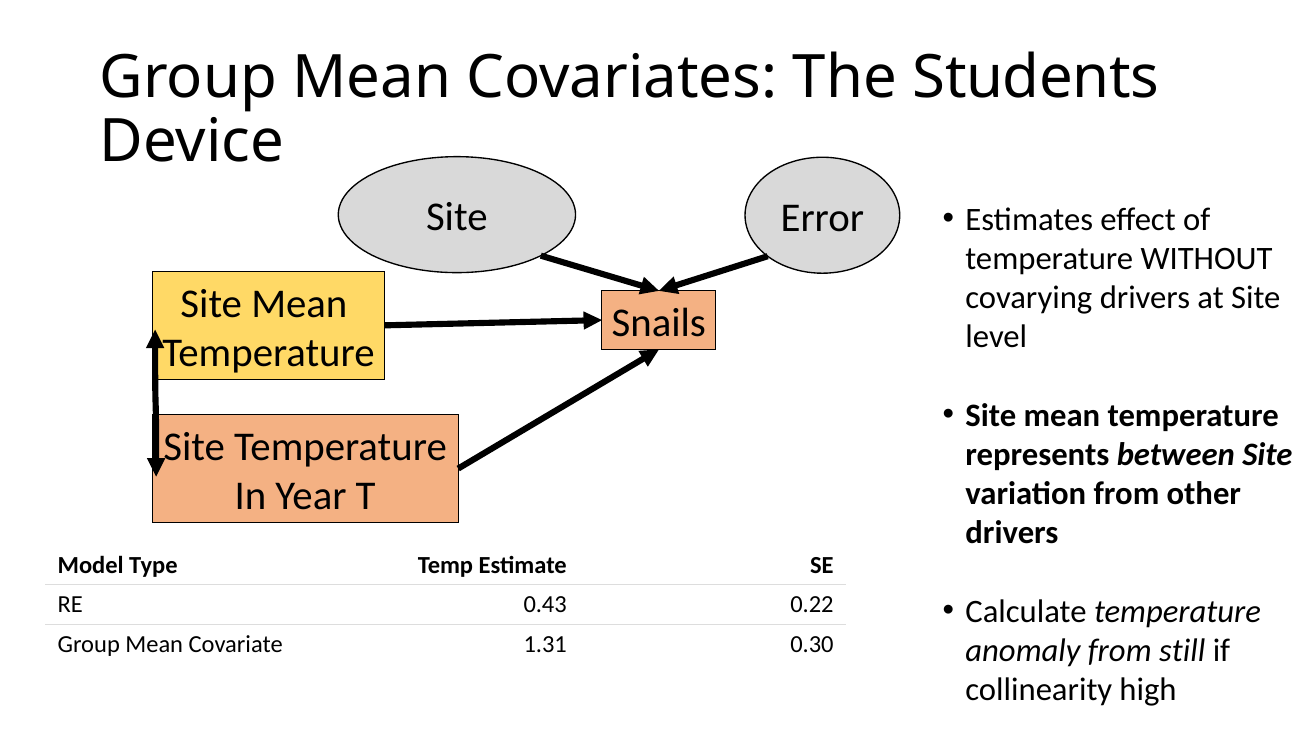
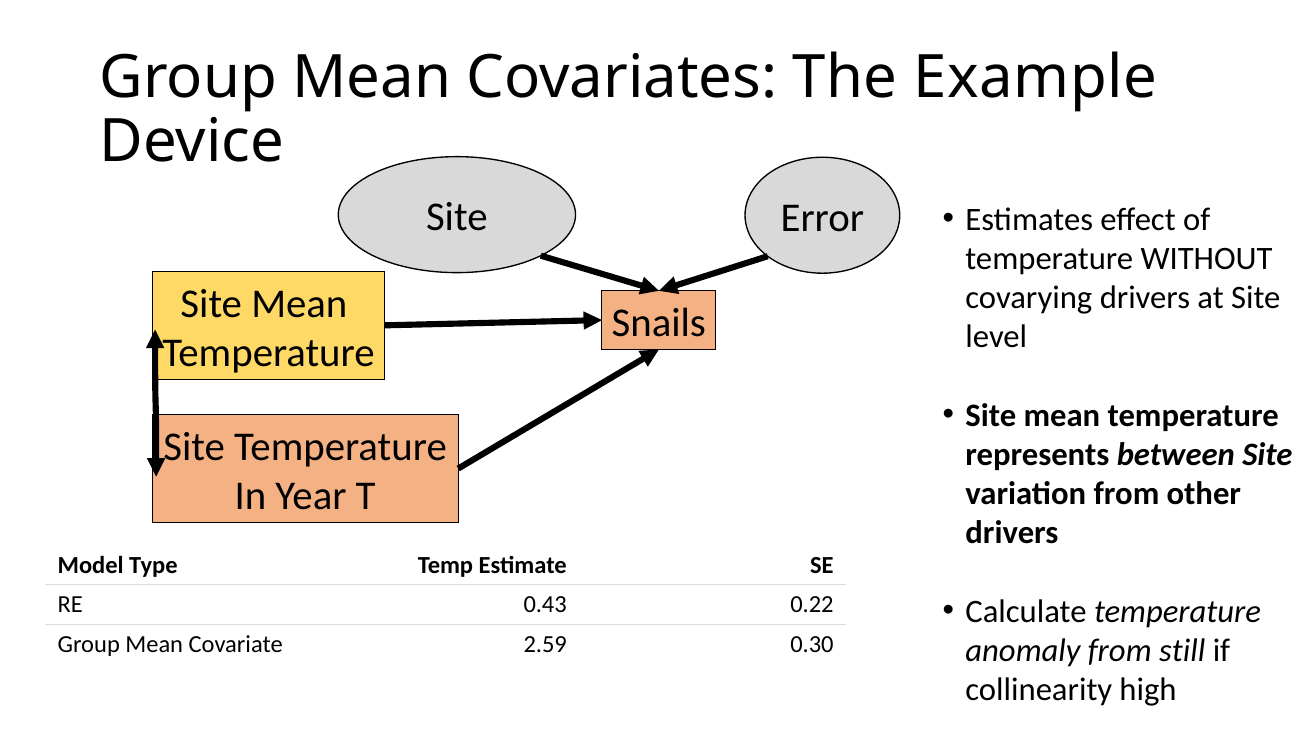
Students: Students -> Example
1.31: 1.31 -> 2.59
